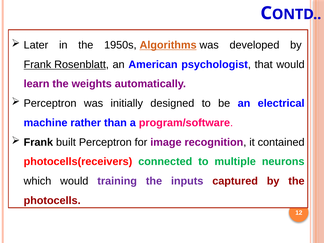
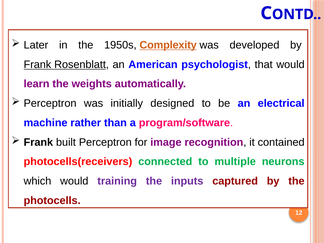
Algorithms: Algorithms -> Complexity
